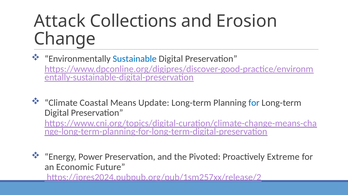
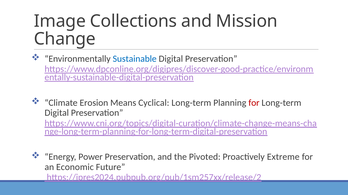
Attack: Attack -> Image
Erosion: Erosion -> Mission
Coastal: Coastal -> Erosion
Update: Update -> Cyclical
for at (254, 103) colour: blue -> red
